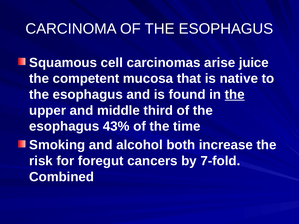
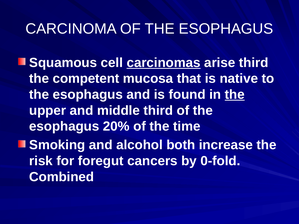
carcinomas underline: none -> present
arise juice: juice -> third
43%: 43% -> 20%
7-fold: 7-fold -> 0-fold
